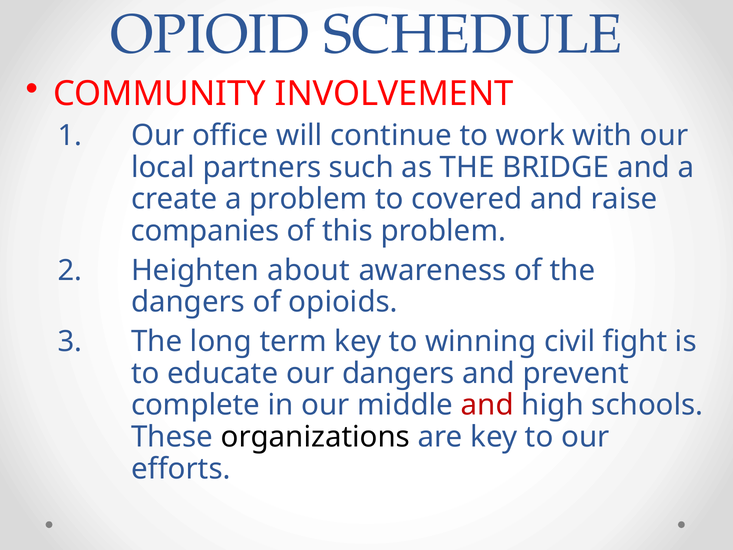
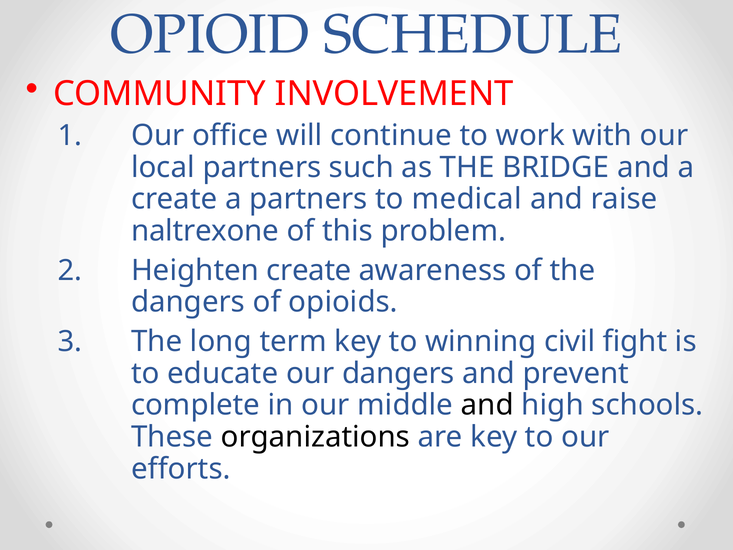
a problem: problem -> partners
covered: covered -> medical
companies: companies -> naltrexone
Heighten about: about -> create
and at (487, 405) colour: red -> black
